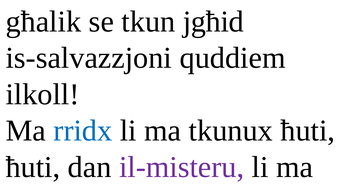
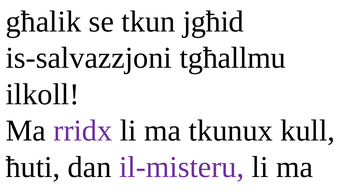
quddiem: quddiem -> tgħallmu
rridx colour: blue -> purple
tkunux ħuti: ħuti -> kull
